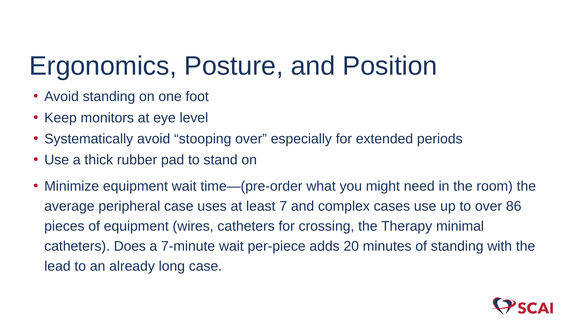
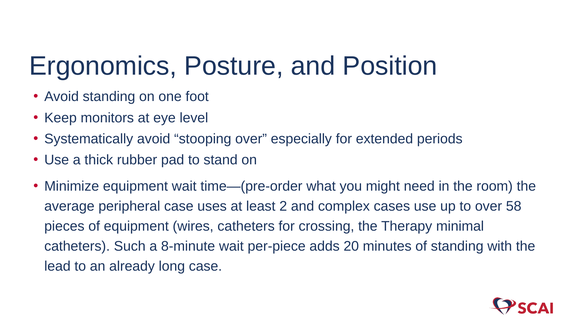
7: 7 -> 2
86: 86 -> 58
Does: Does -> Such
7-minute: 7-minute -> 8-minute
